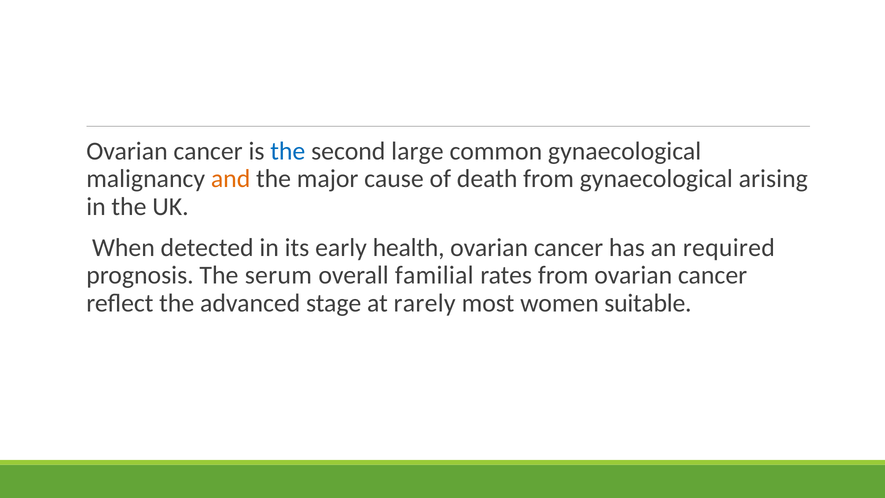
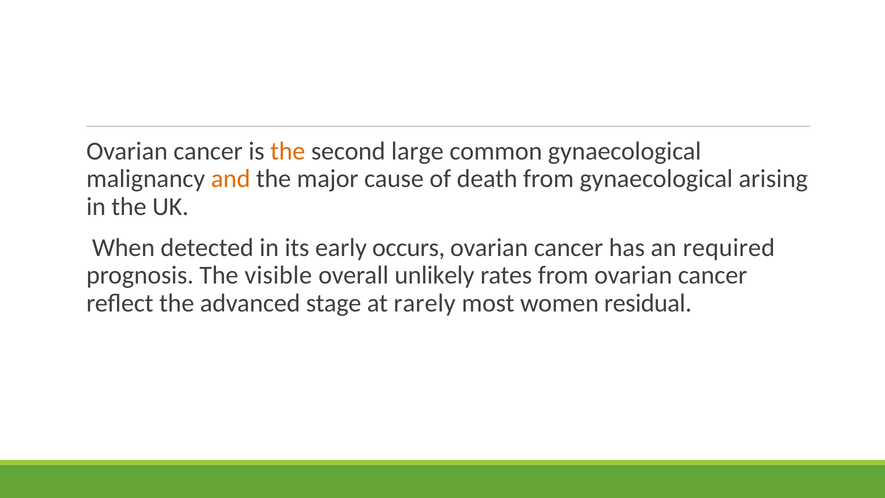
the at (288, 151) colour: blue -> orange
health: health -> occurs
serum: serum -> visible
familial: familial -> unlikely
suitable: suitable -> residual
